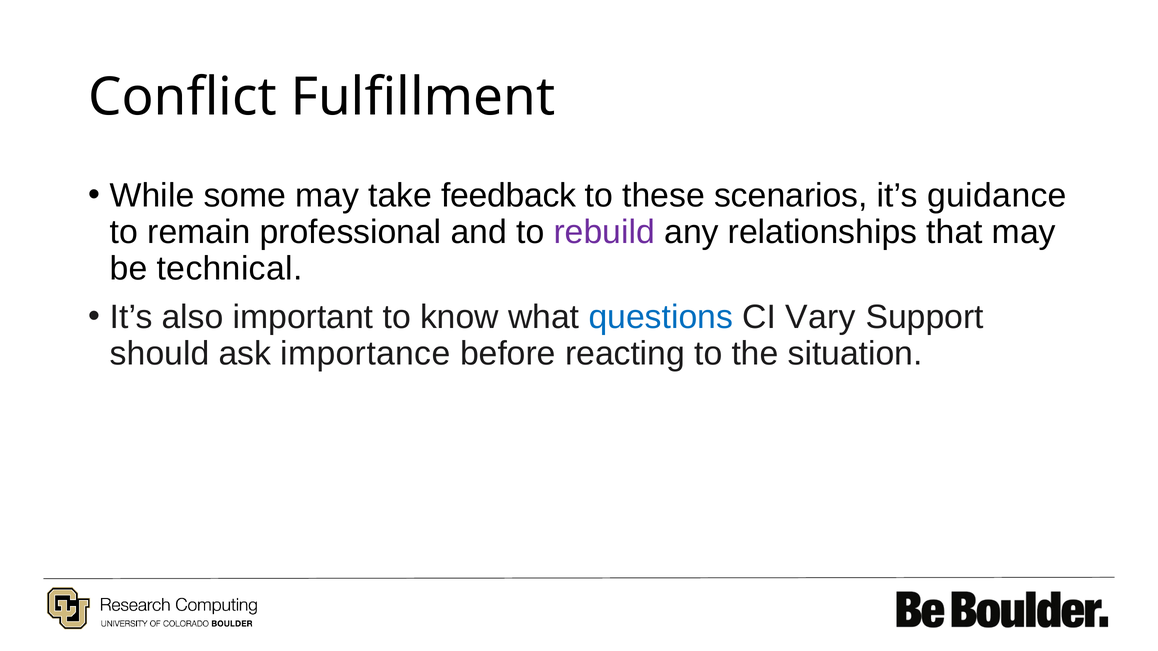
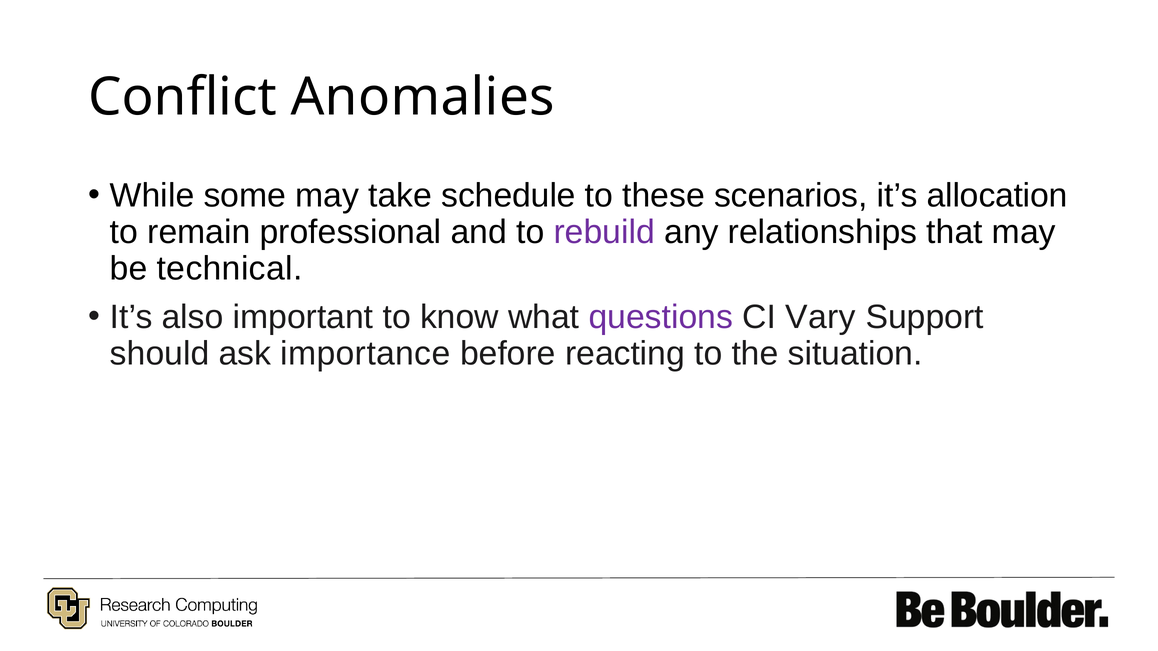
Fulfillment: Fulfillment -> Anomalies
feedback: feedback -> schedule
guidance: guidance -> allocation
questions colour: blue -> purple
